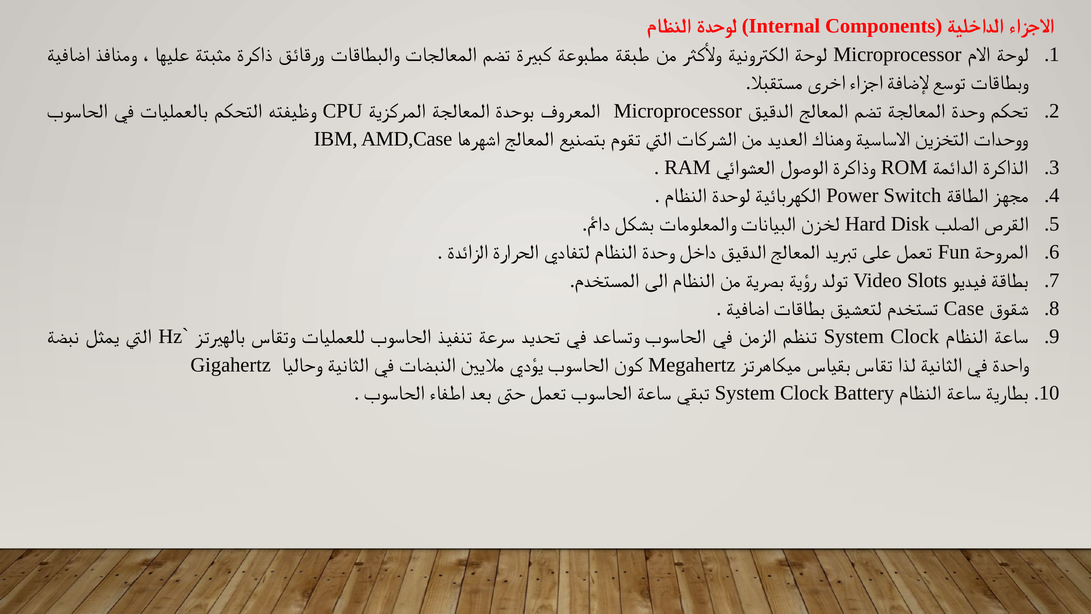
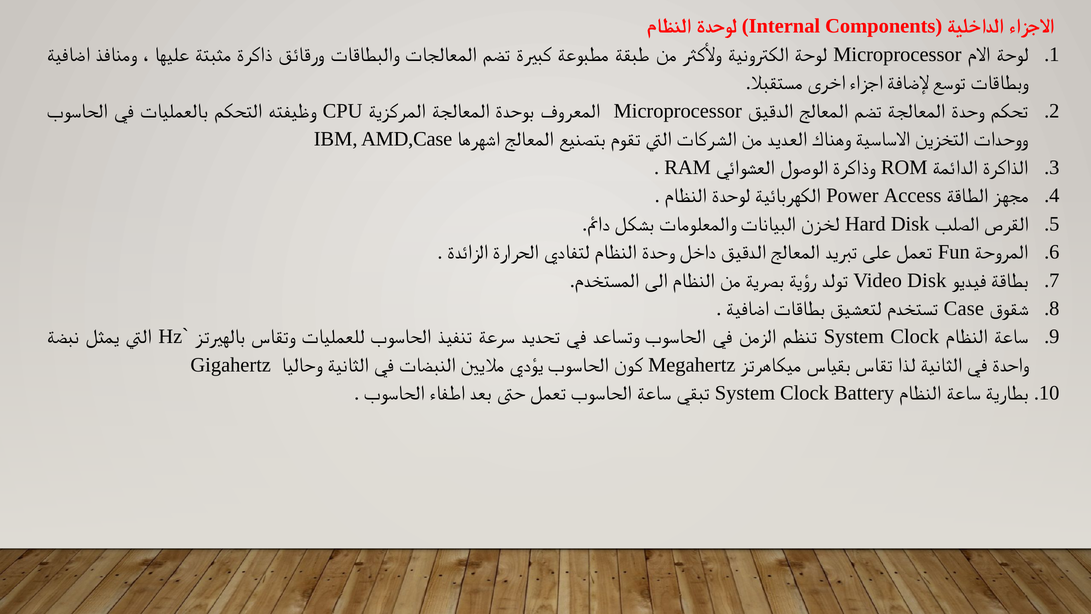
Switch: Switch -> Access
Video Slots: Slots -> Disk
